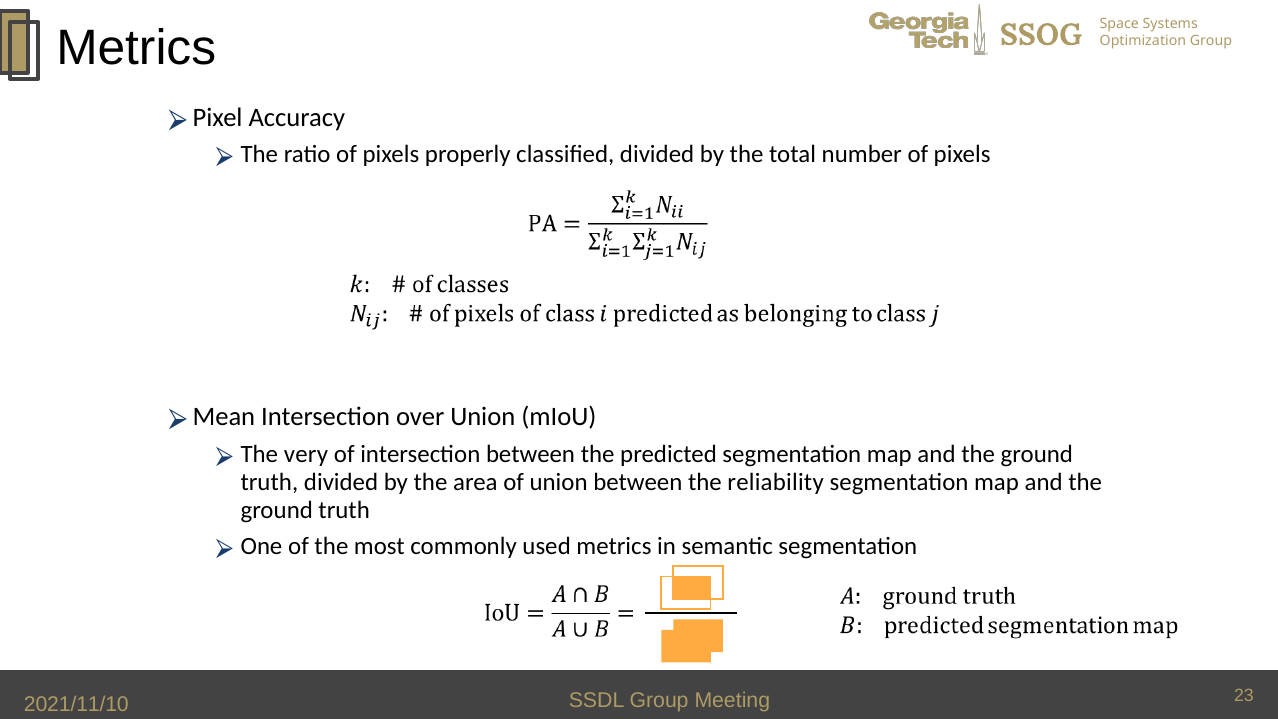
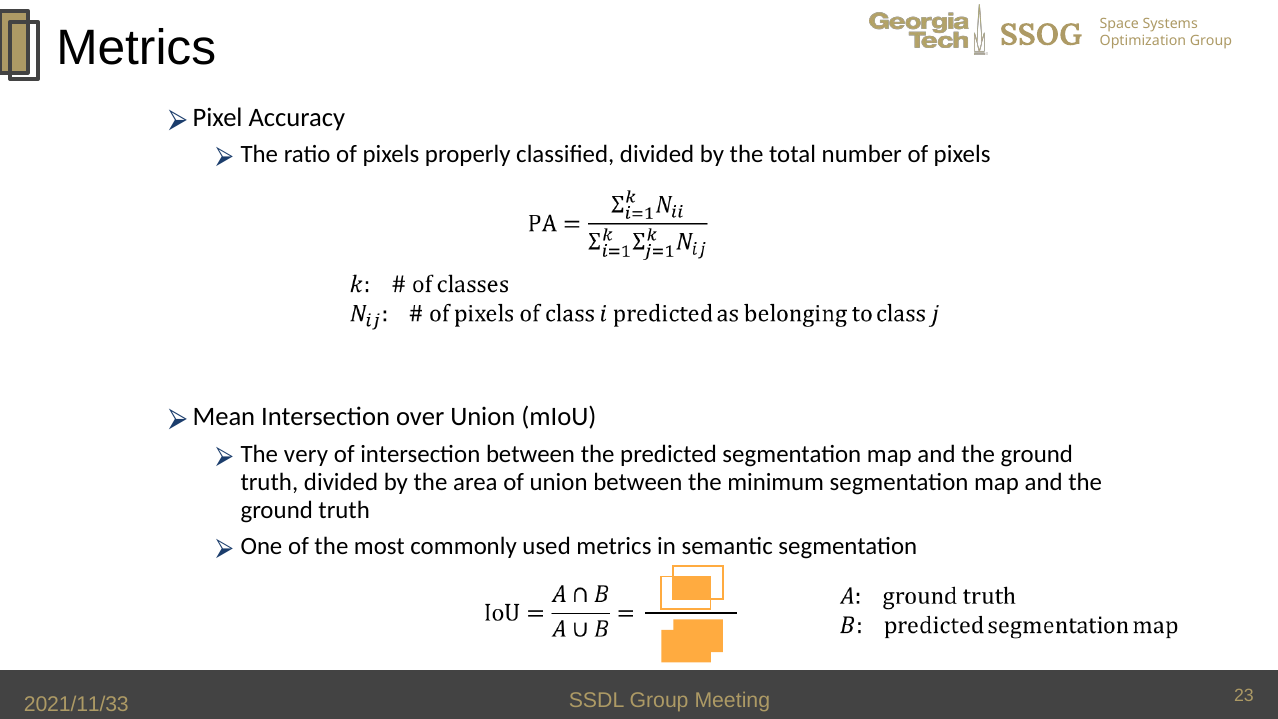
reliability: reliability -> minimum
2021/11/10: 2021/11/10 -> 2021/11/33
